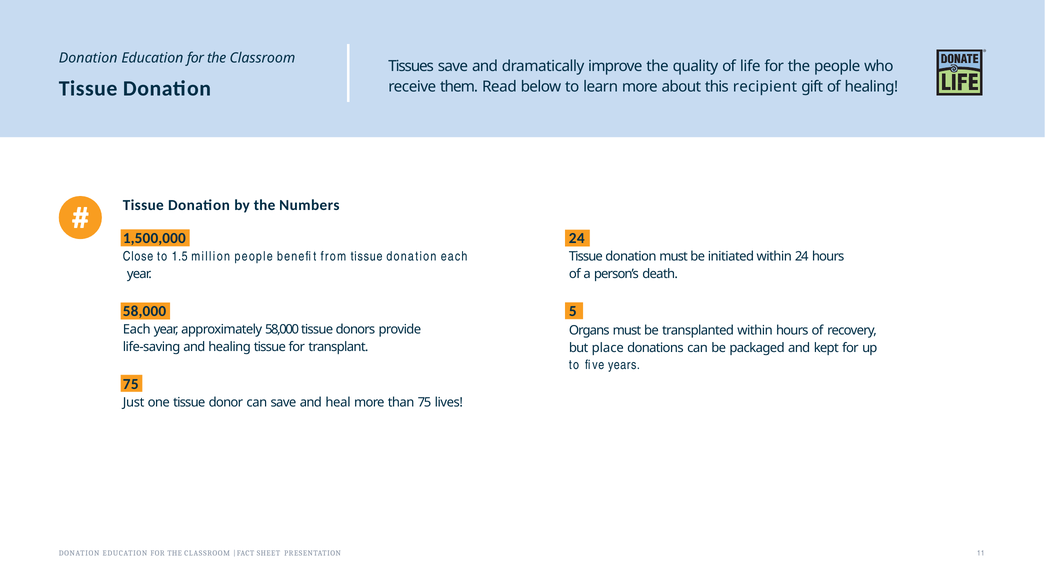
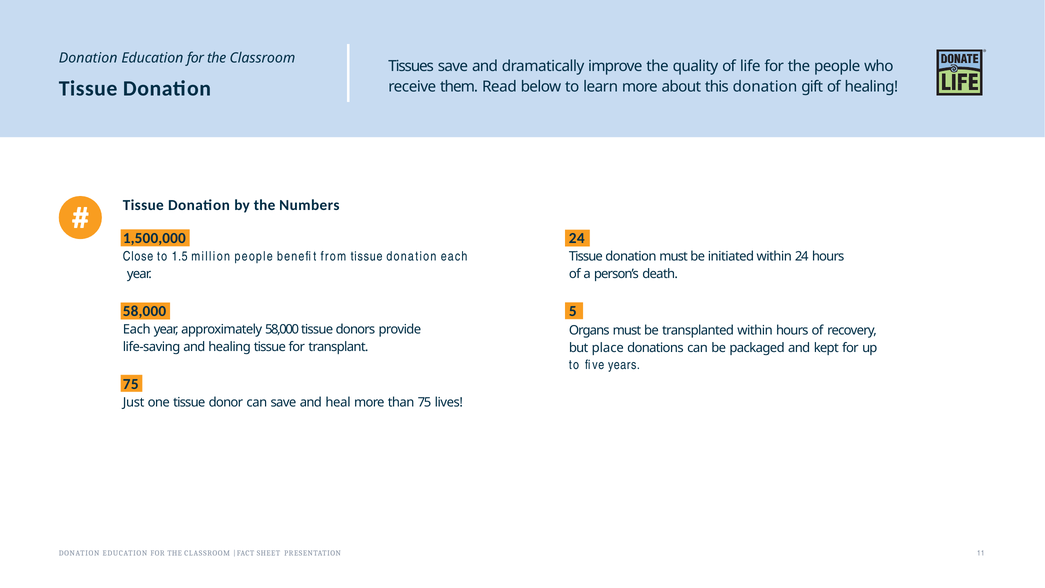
this recipient: recipient -> donation
